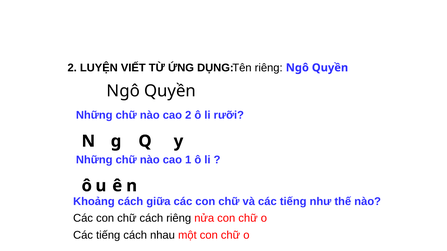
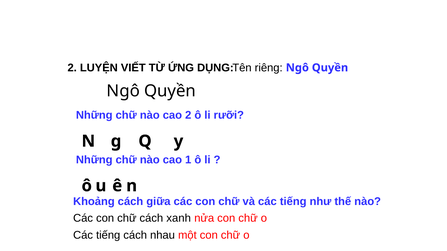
cách riêng: riêng -> xanh
